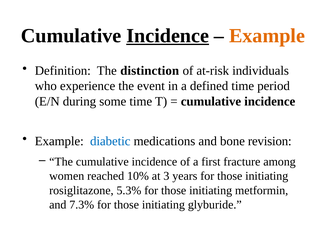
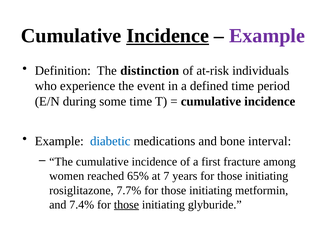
Example at (267, 36) colour: orange -> purple
revision: revision -> interval
10%: 10% -> 65%
3: 3 -> 7
5.3%: 5.3% -> 7.7%
7.3%: 7.3% -> 7.4%
those at (126, 204) underline: none -> present
